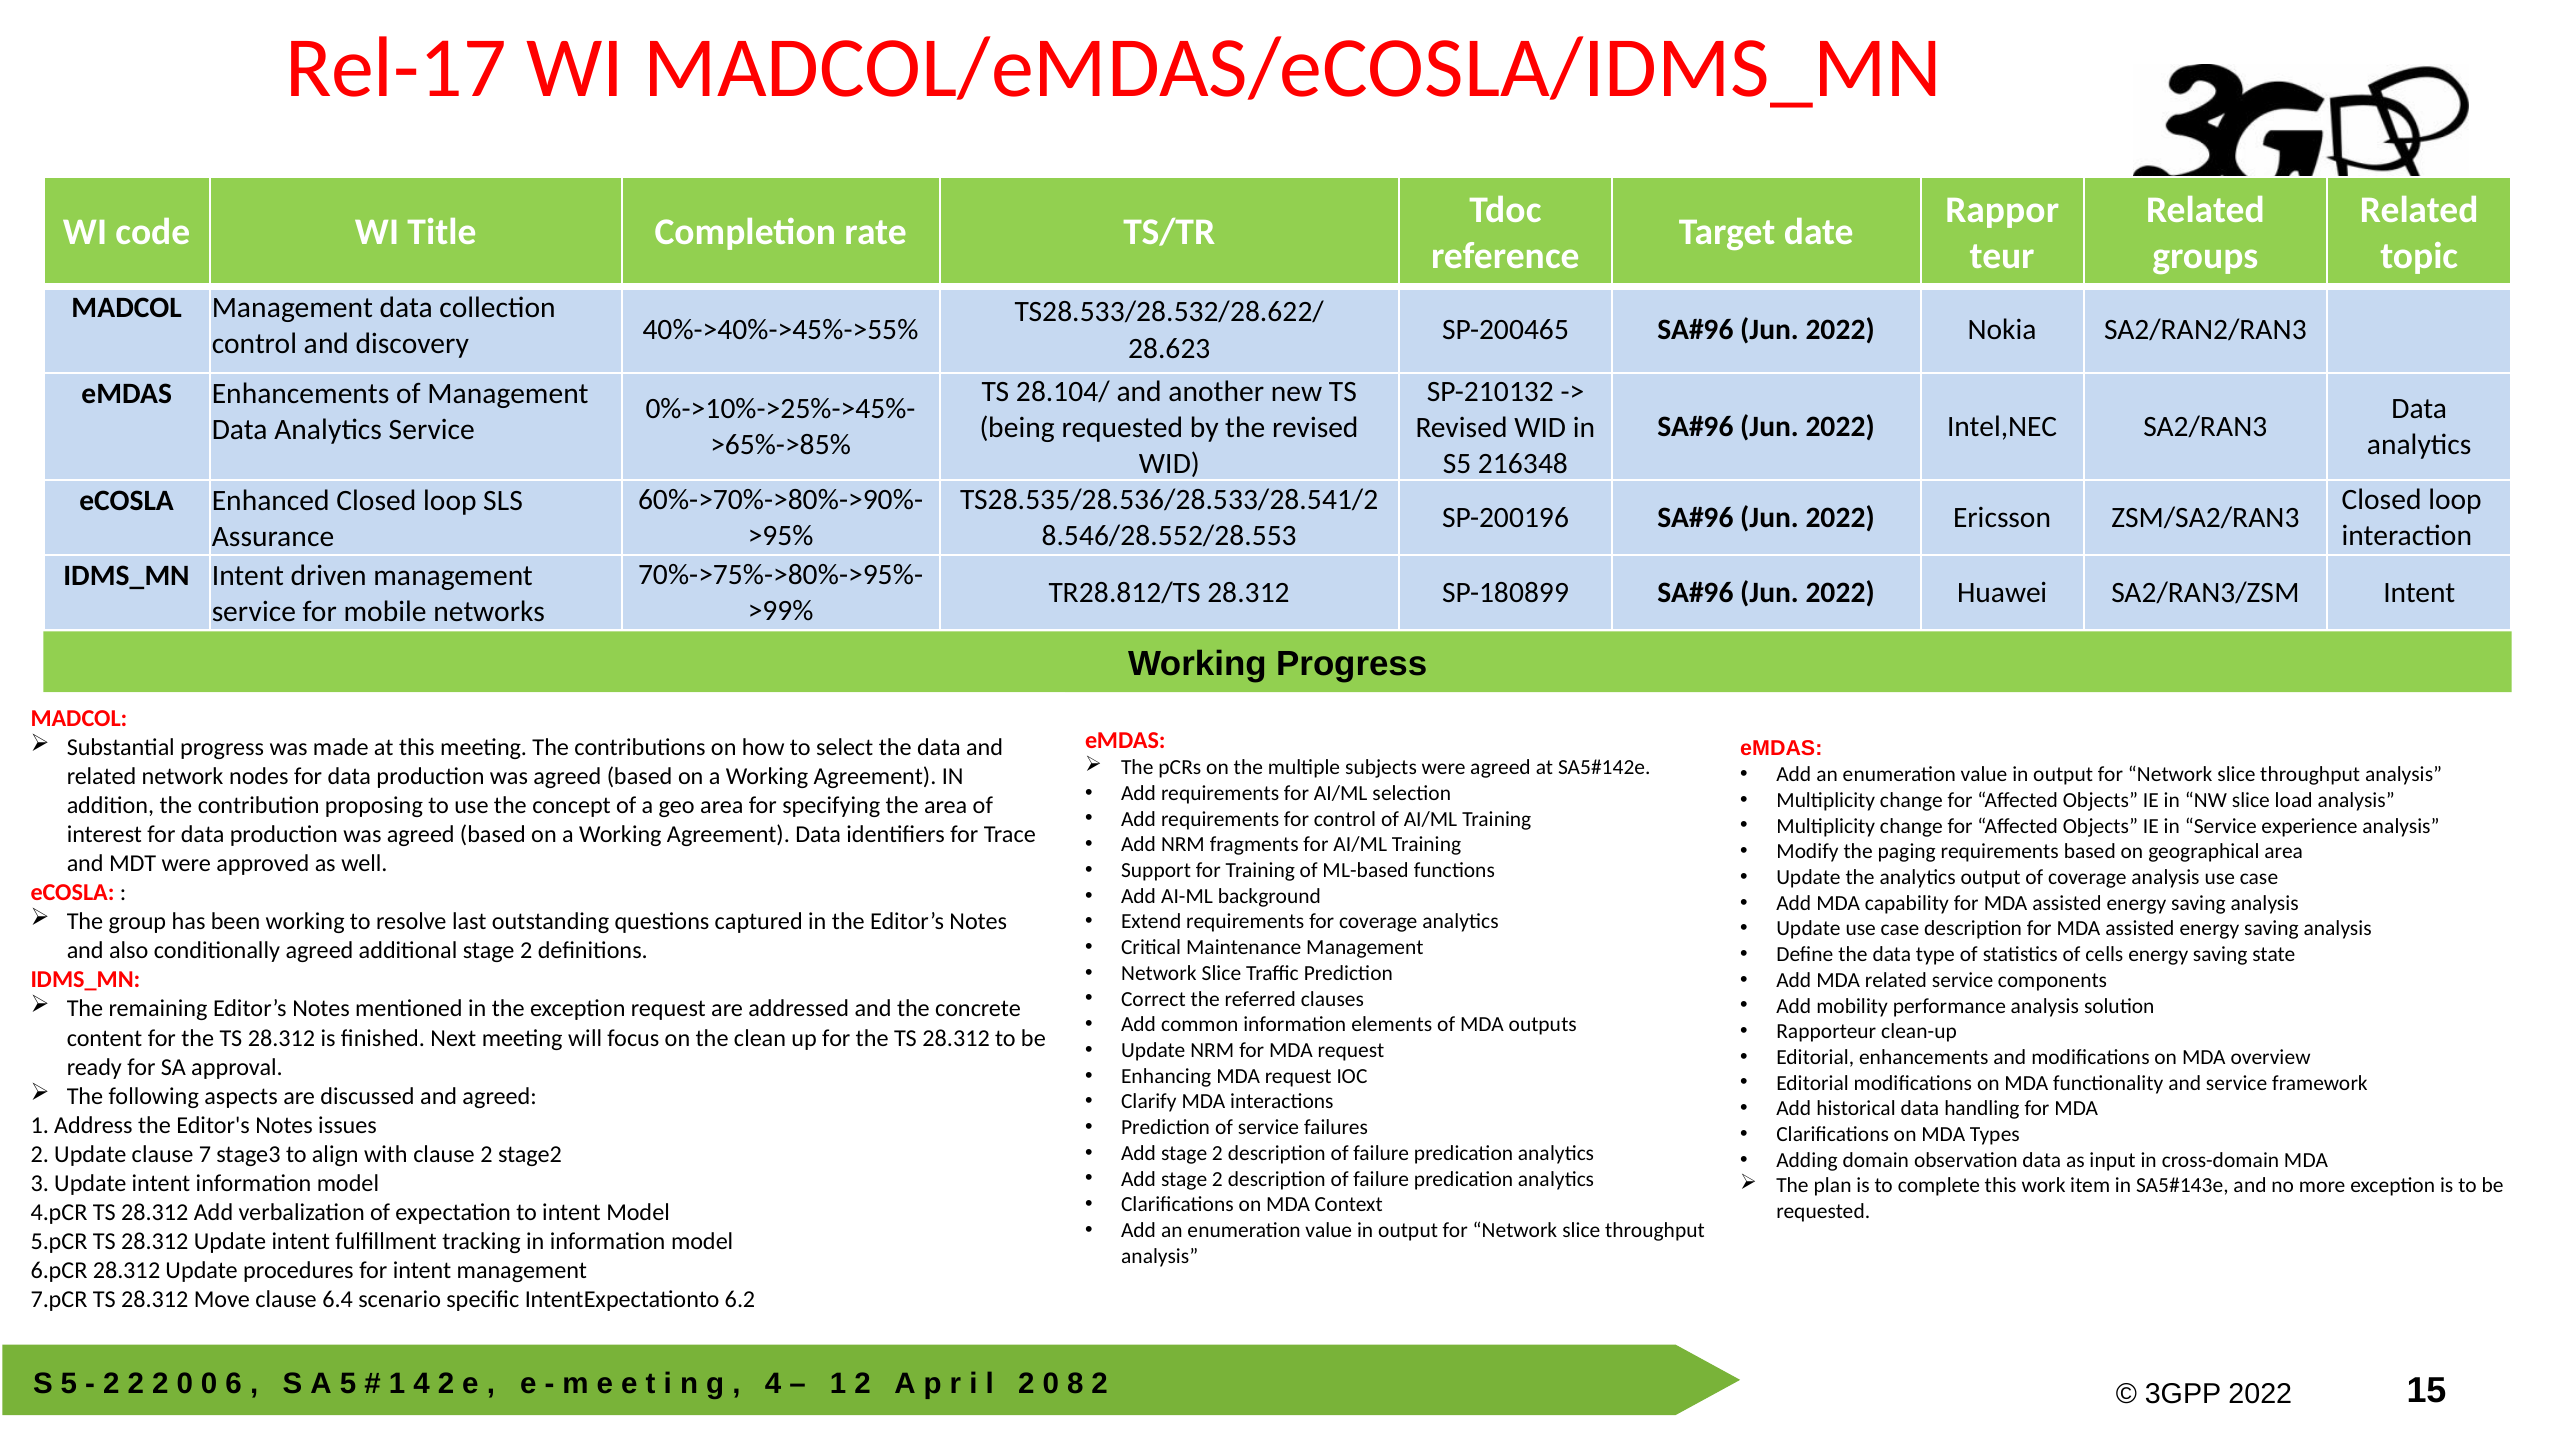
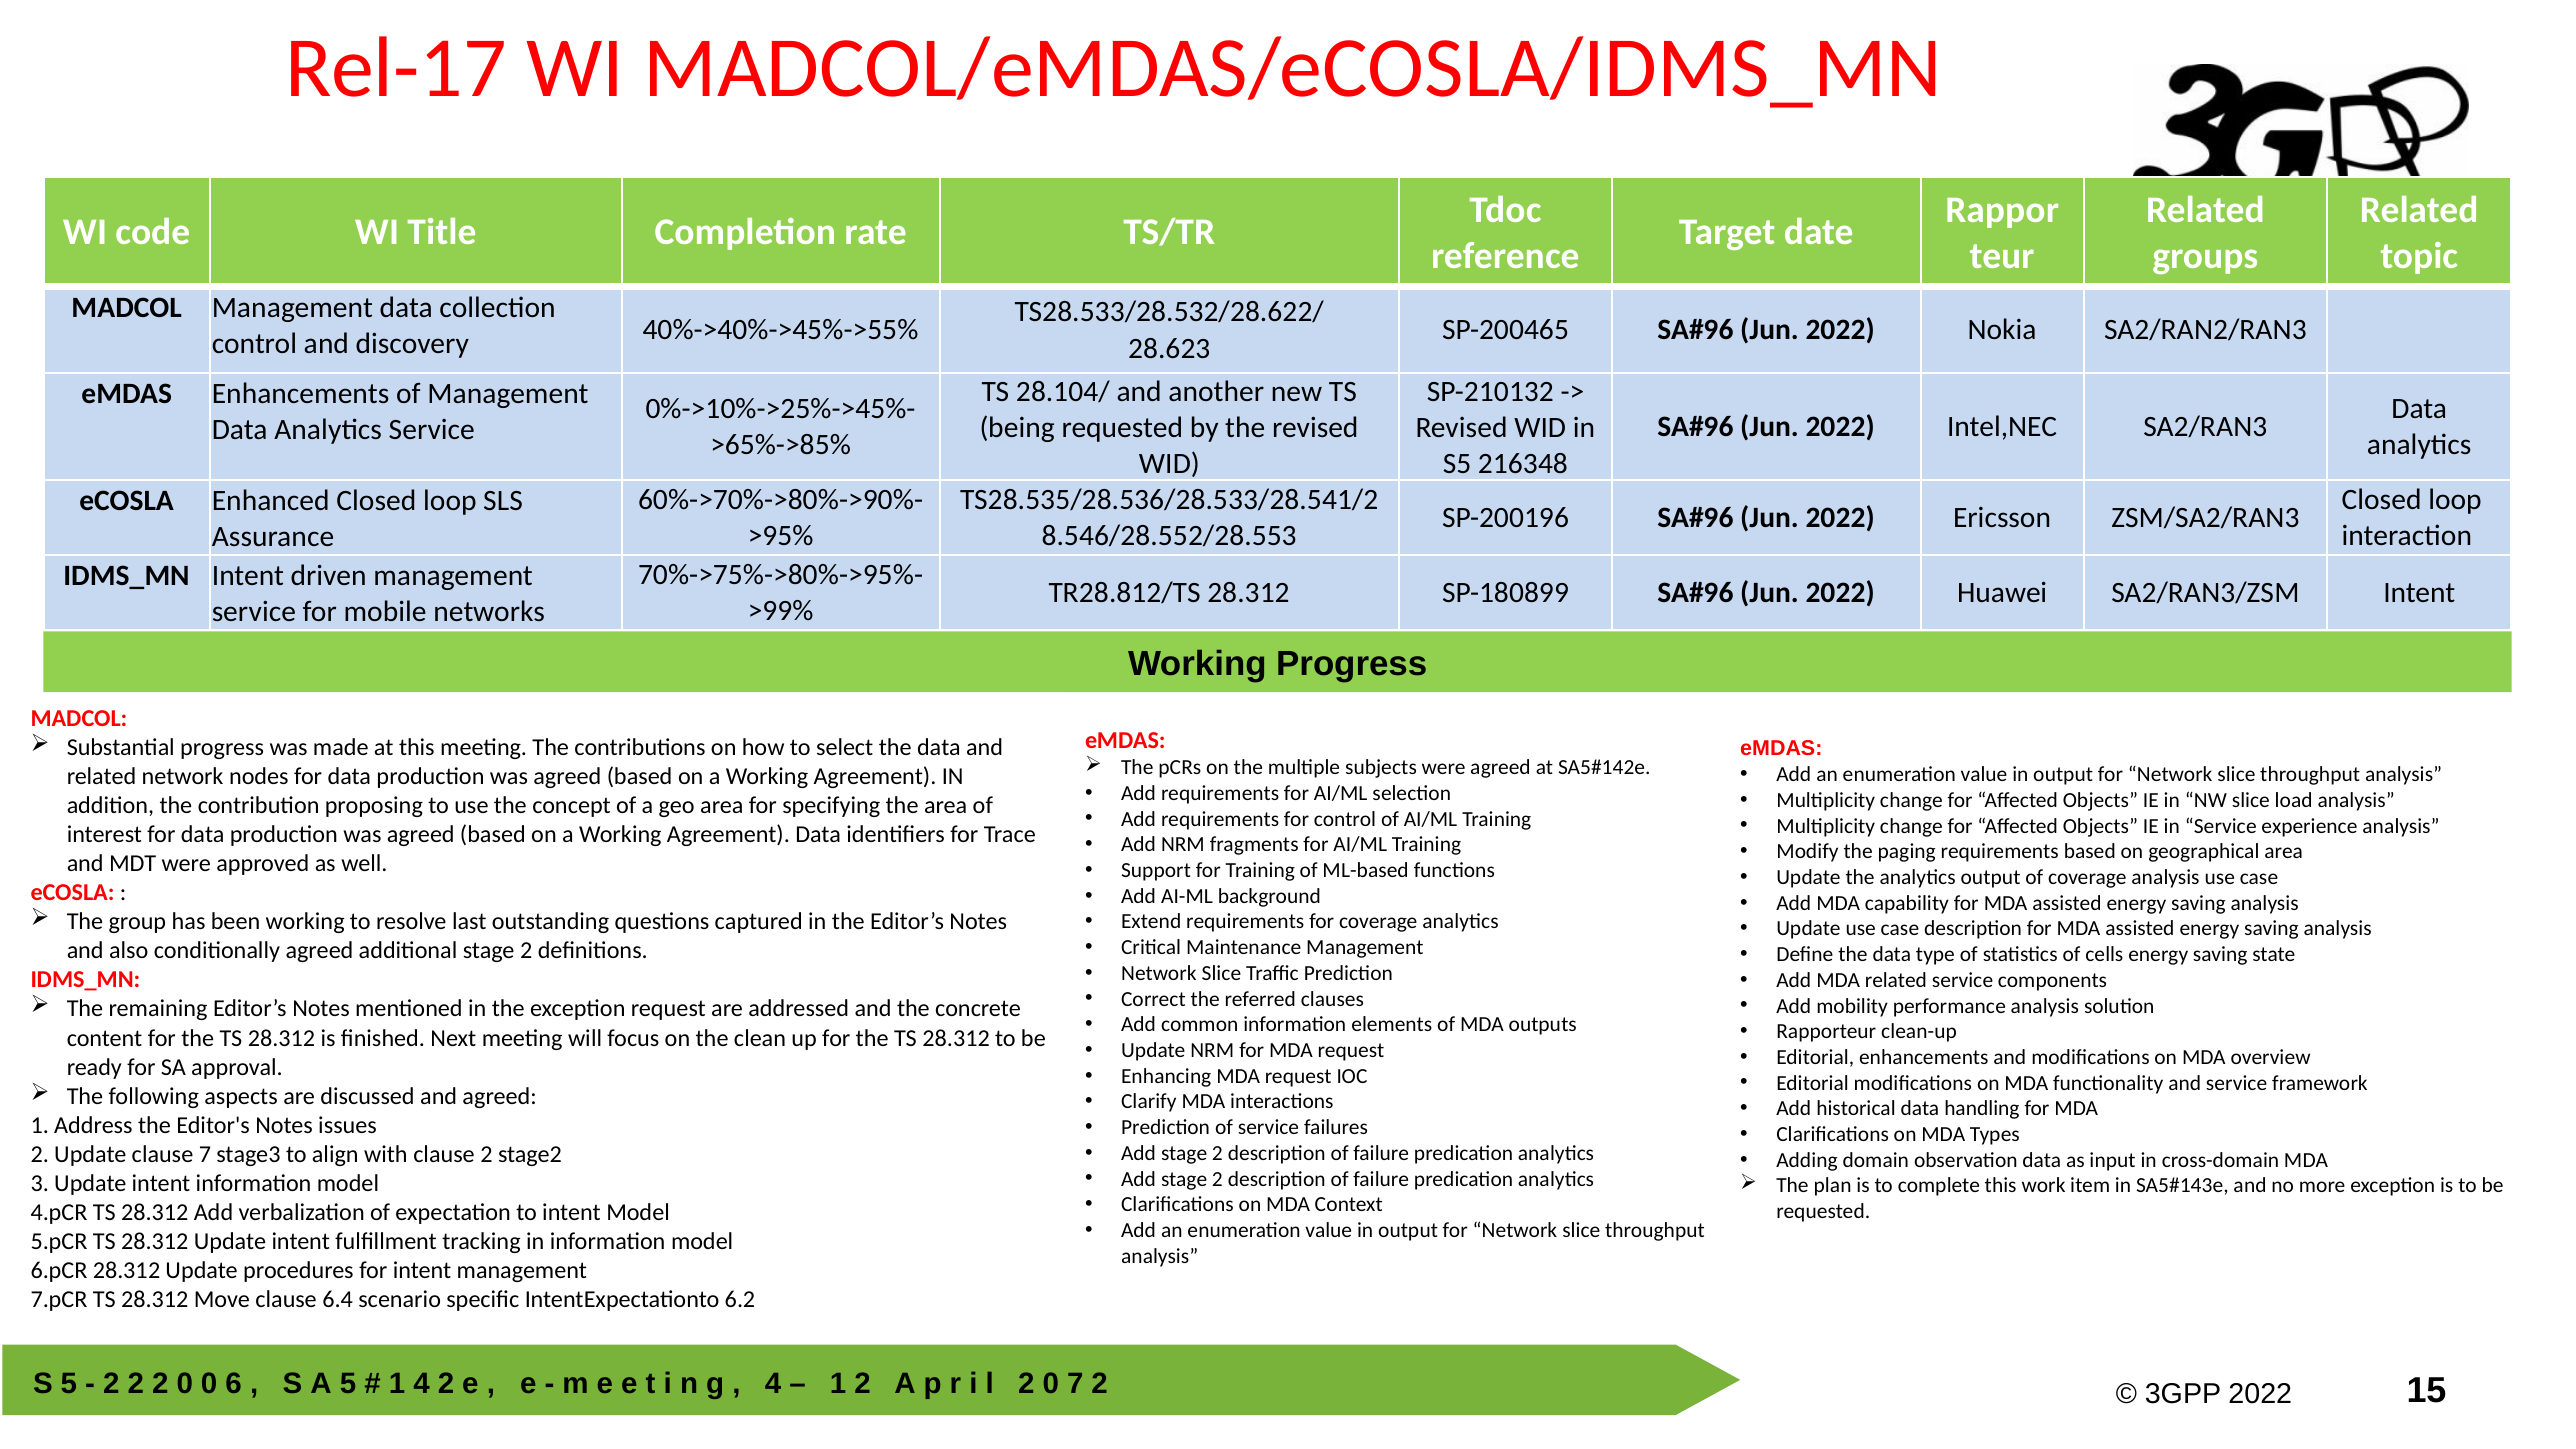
8 at (1075, 1384): 8 -> 7
